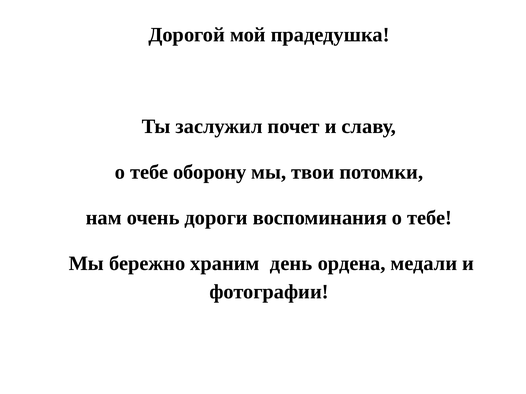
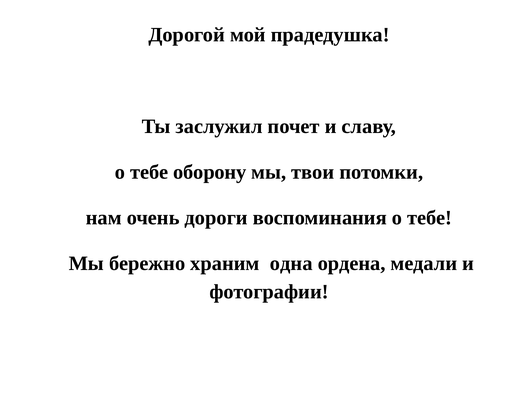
день: день -> одна
